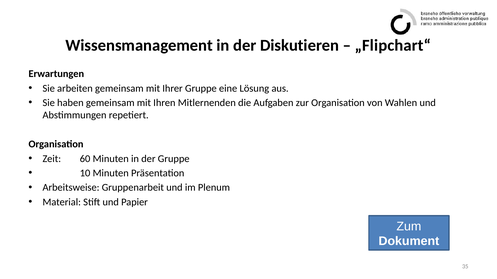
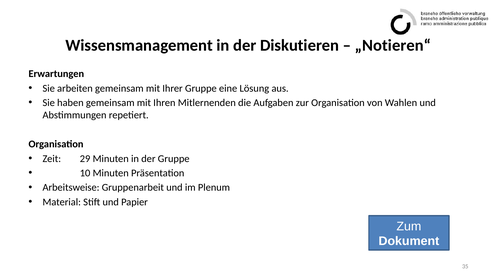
„Flipchart“: „Flipchart“ -> „Notieren“
60: 60 -> 29
